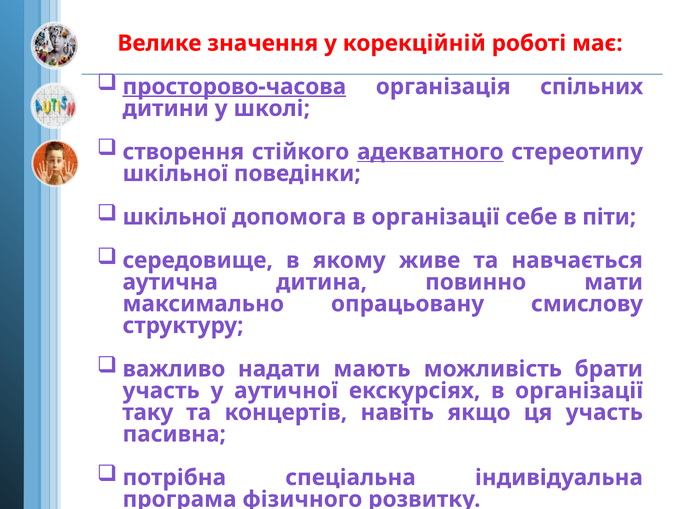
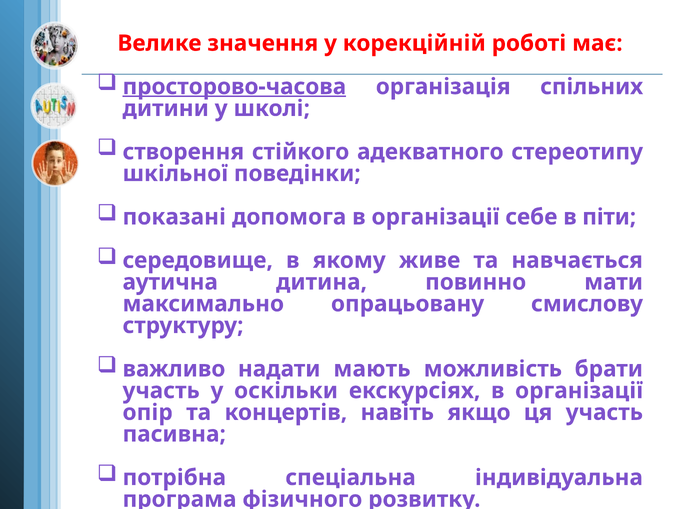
адекватного underline: present -> none
шкільної at (174, 217): шкільної -> показані
аутичної: аутичної -> оскільки
таку: таку -> опір
